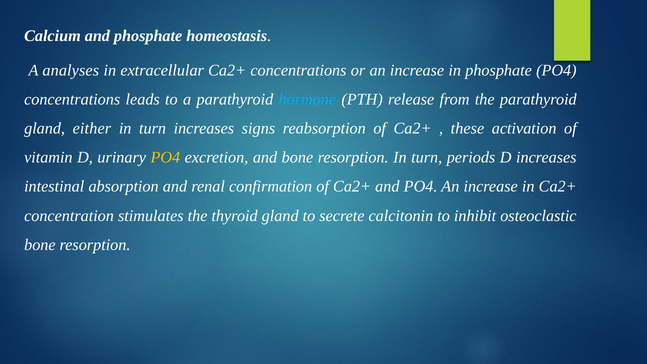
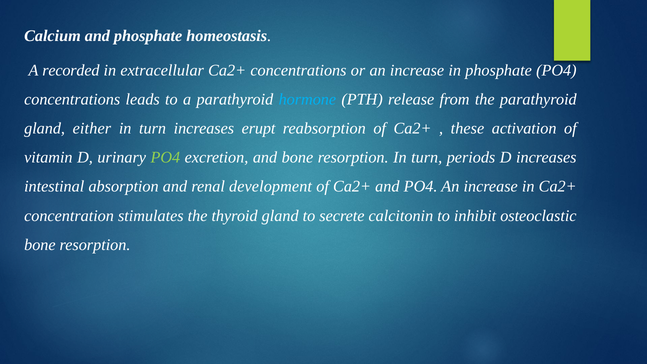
analyses: analyses -> recorded
signs: signs -> erupt
PO4 at (165, 158) colour: yellow -> light green
confirmation: confirmation -> development
